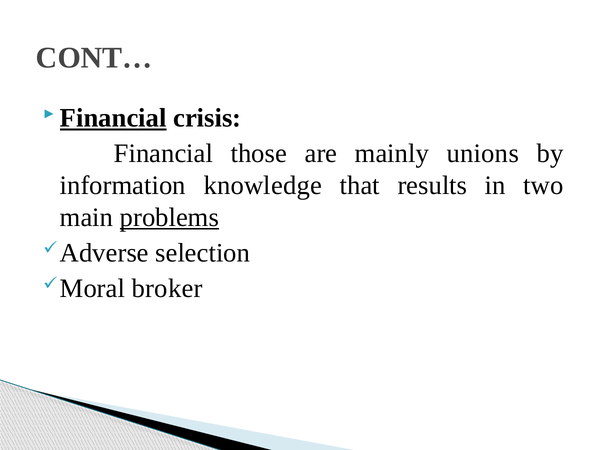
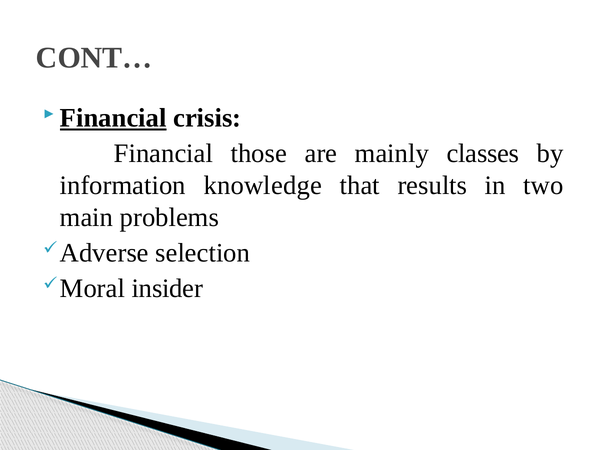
unions: unions -> classes
problems underline: present -> none
broker: broker -> insider
